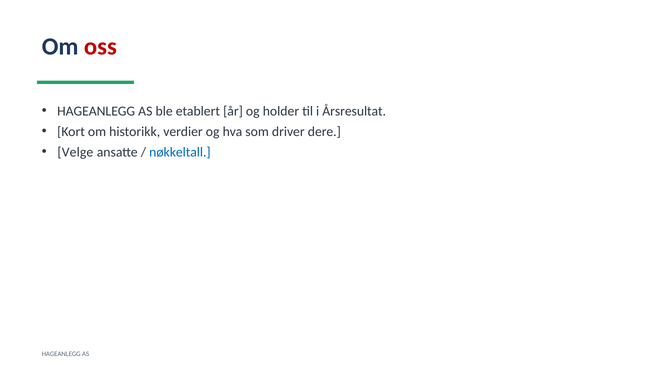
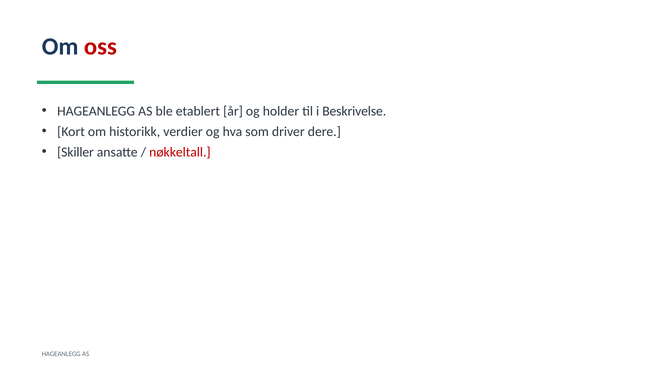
Årsresultat: Årsresultat -> Beskrivelse
Velge: Velge -> Skiller
nøkkeltall colour: blue -> red
